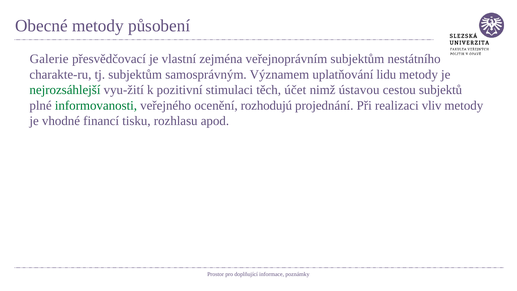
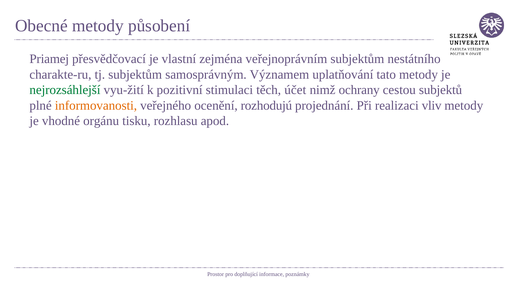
Galerie: Galerie -> Priamej
lidu: lidu -> tato
ústavou: ústavou -> ochrany
informovanosti colour: green -> orange
financí: financí -> orgánu
